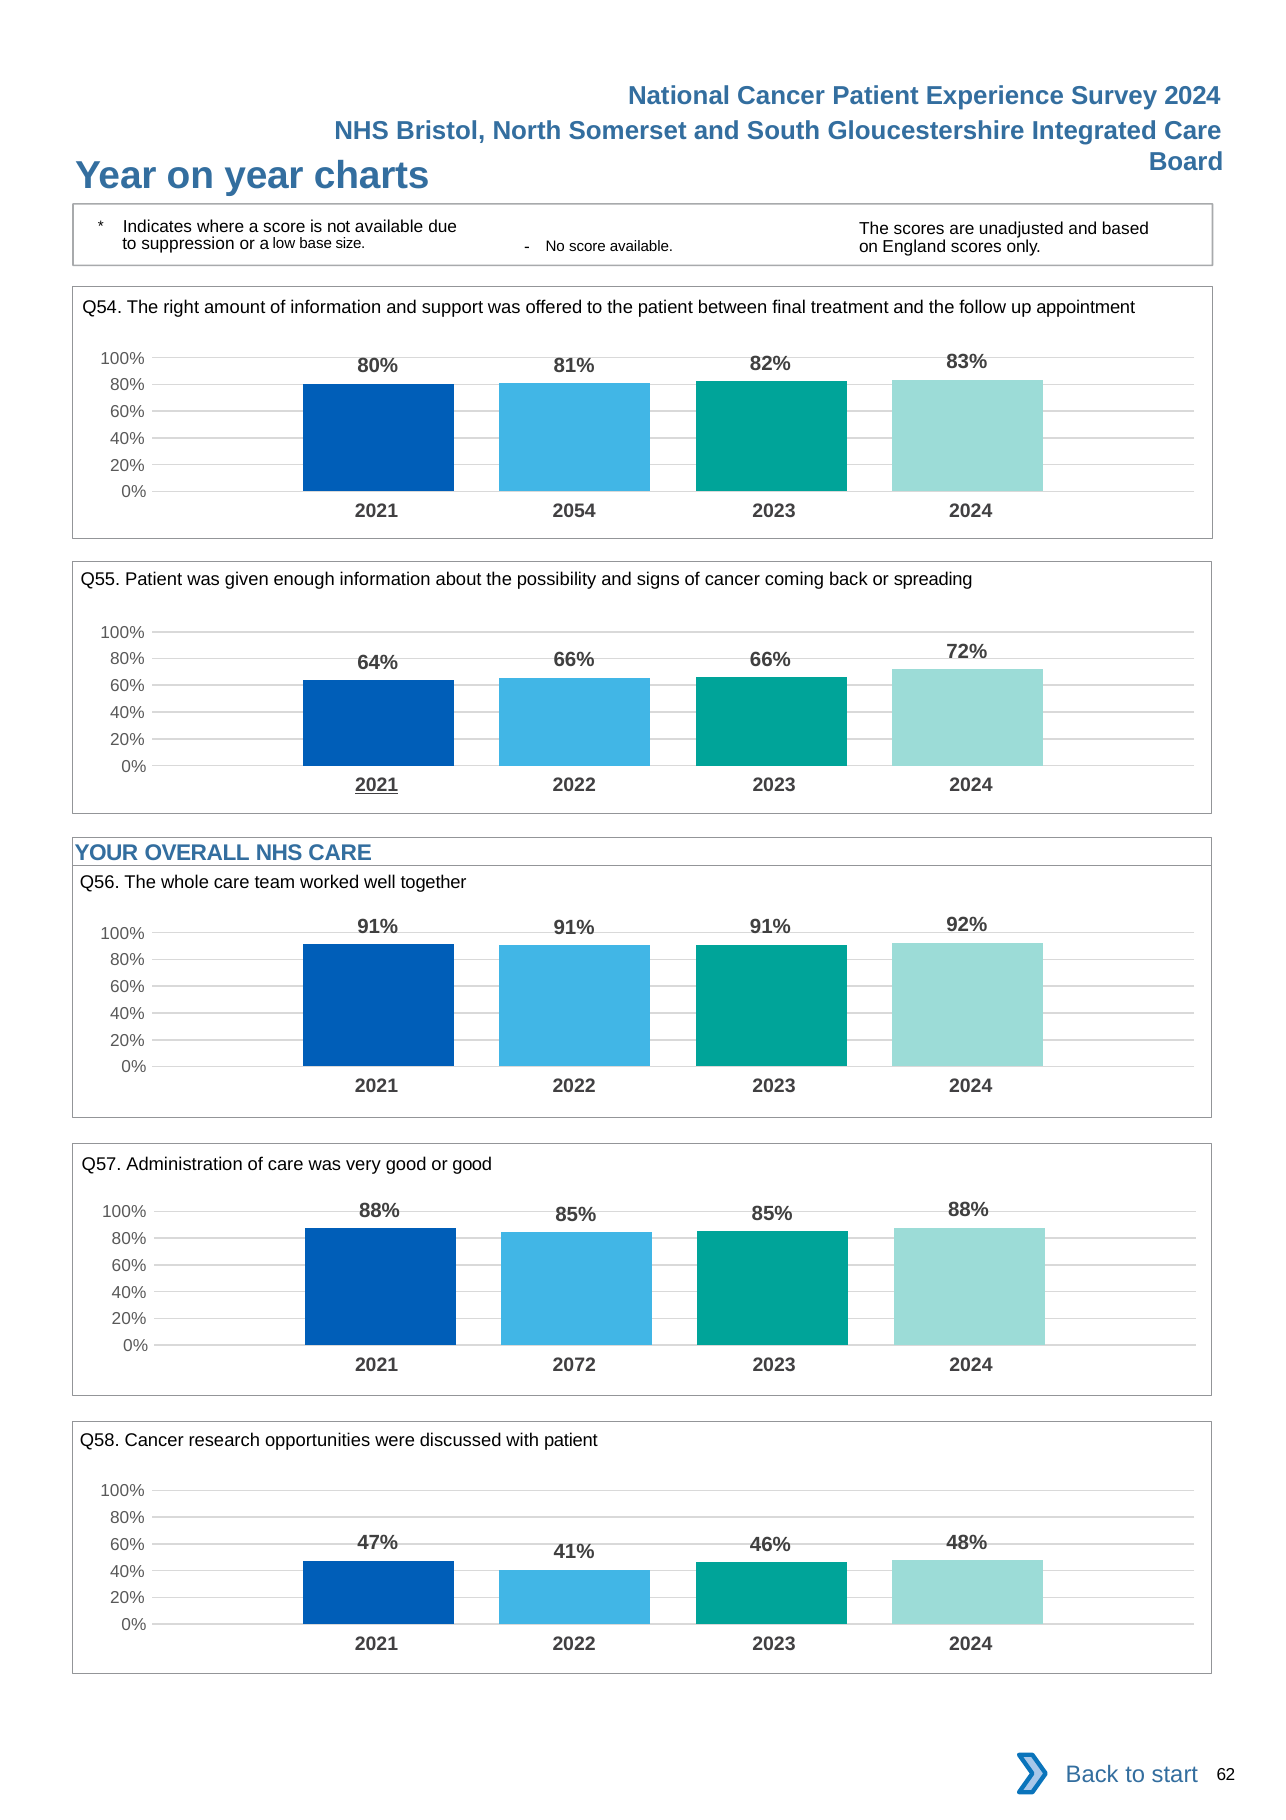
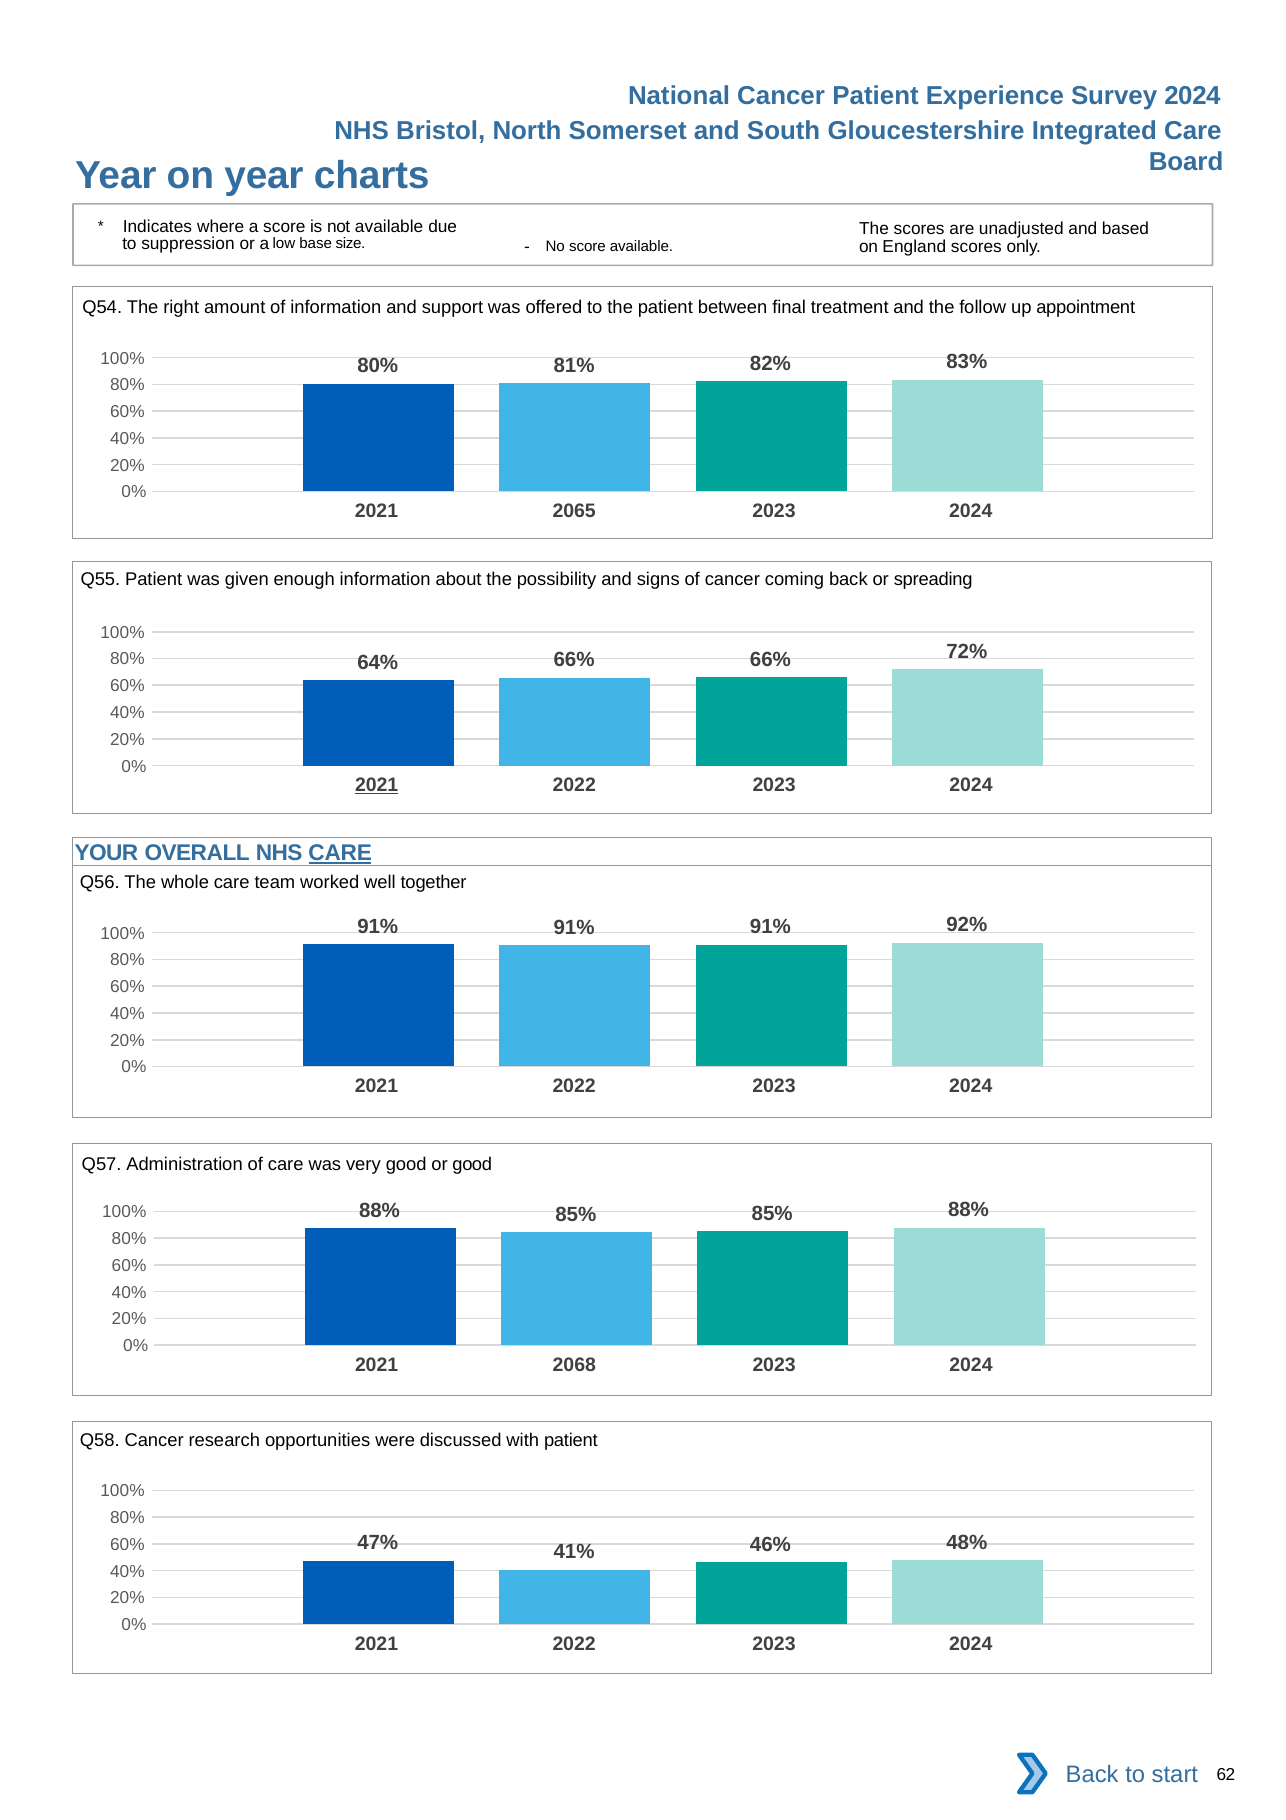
2054: 2054 -> 2065
CARE at (340, 853) underline: none -> present
2072: 2072 -> 2068
